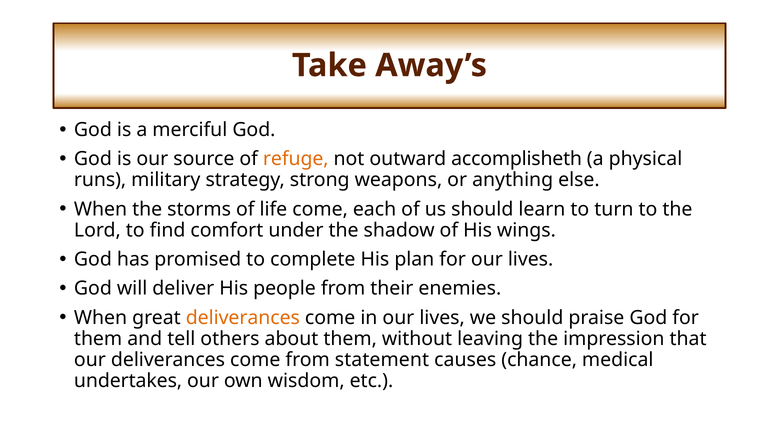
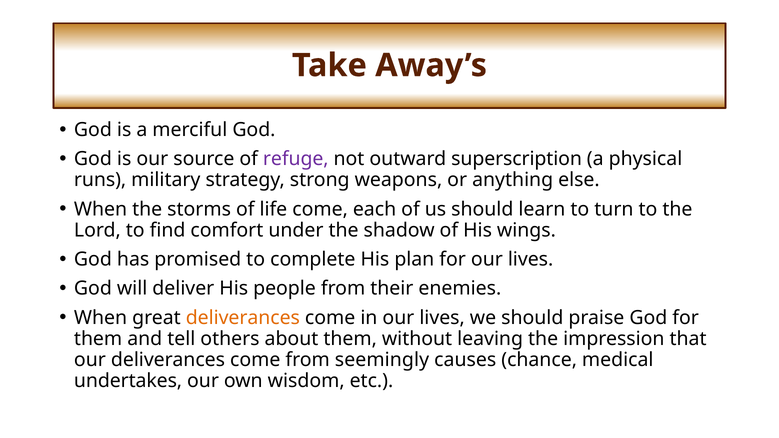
refuge colour: orange -> purple
accomplisheth: accomplisheth -> superscription
statement: statement -> seemingly
